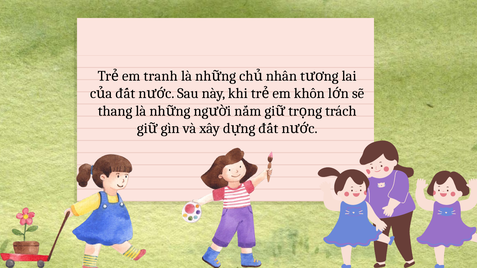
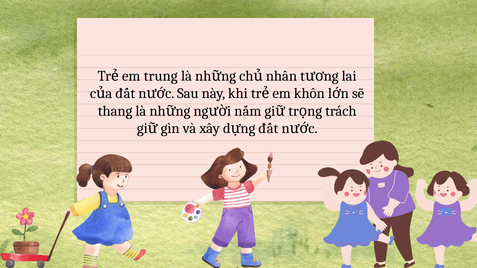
tranh: tranh -> trung
